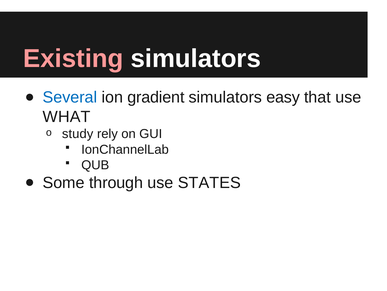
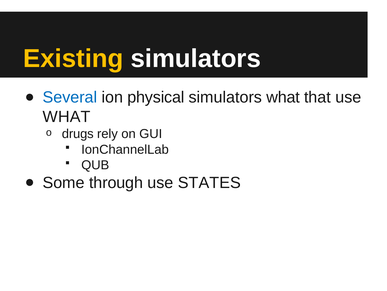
Existing colour: pink -> yellow
gradient: gradient -> physical
simulators easy: easy -> what
study: study -> drugs
